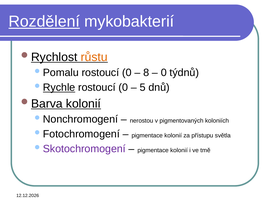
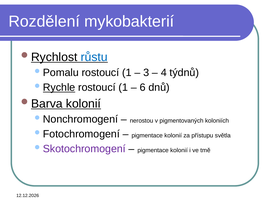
Rozdělení underline: present -> none
růstu colour: orange -> blue
Pomalu rostoucí 0: 0 -> 1
8: 8 -> 3
0 at (164, 73): 0 -> 4
0 at (123, 88): 0 -> 1
5: 5 -> 6
